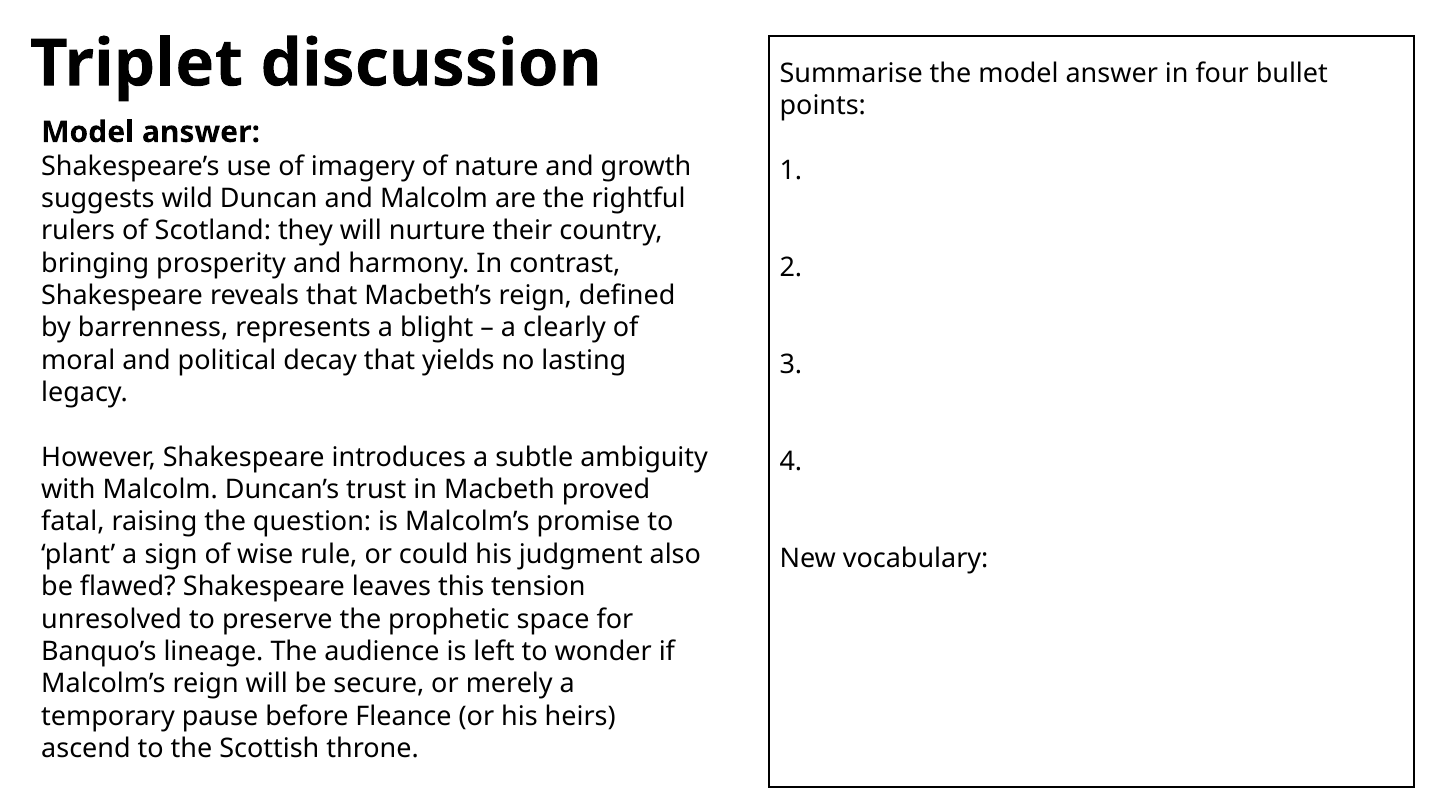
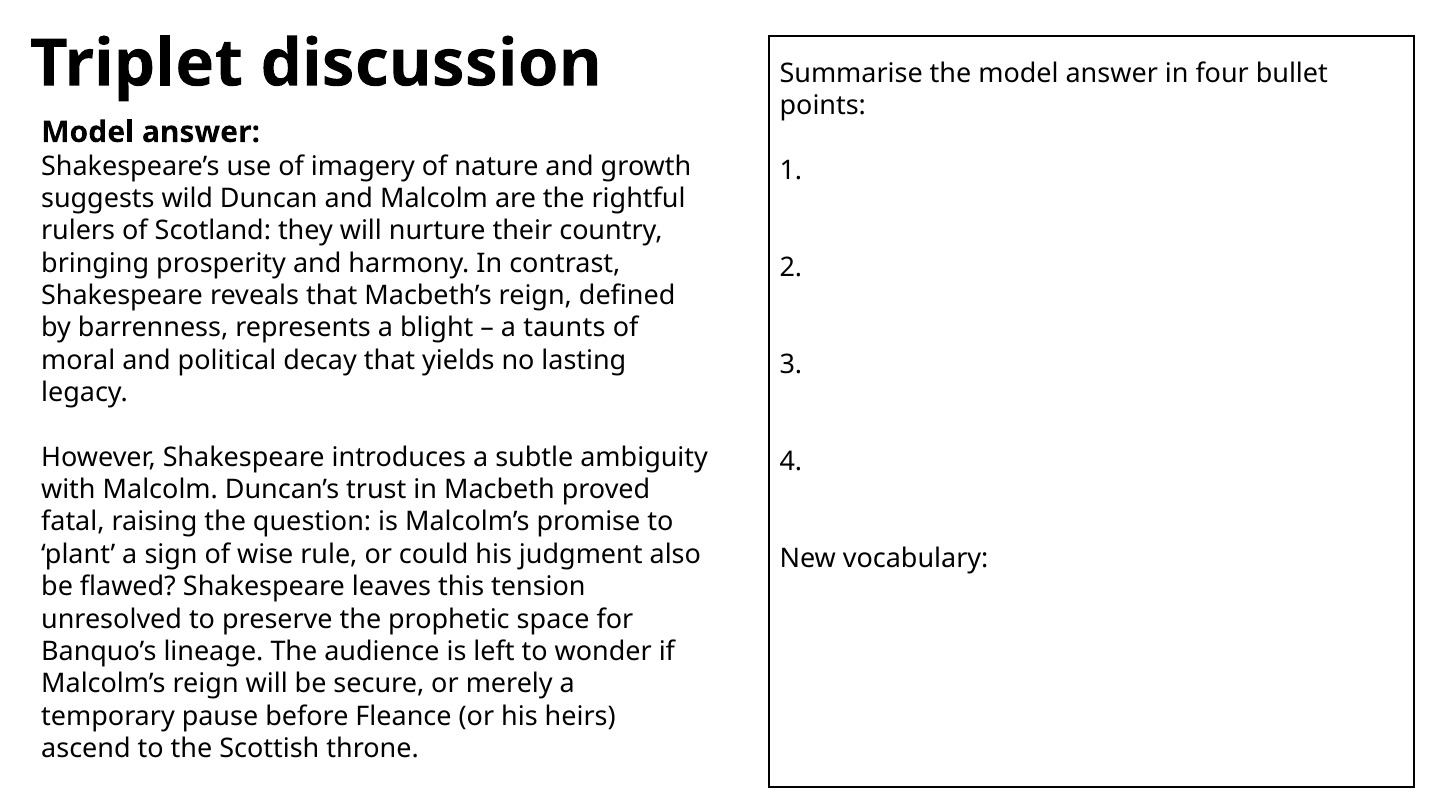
clearly: clearly -> taunts
